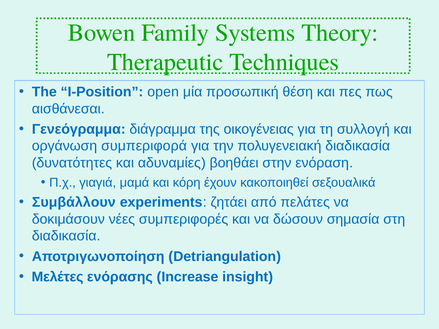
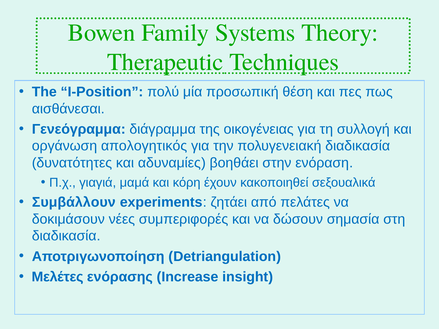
open: open -> πολύ
συμπεριφορά: συμπεριφορά -> απολογητικός
